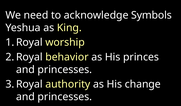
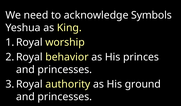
change: change -> ground
